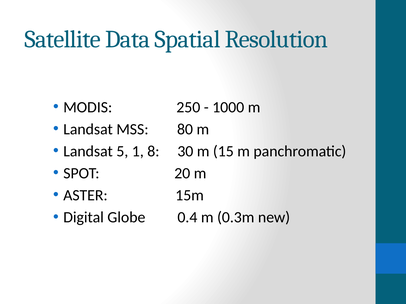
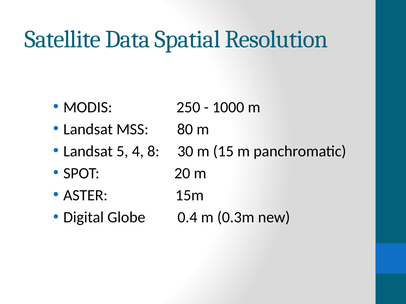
1: 1 -> 4
